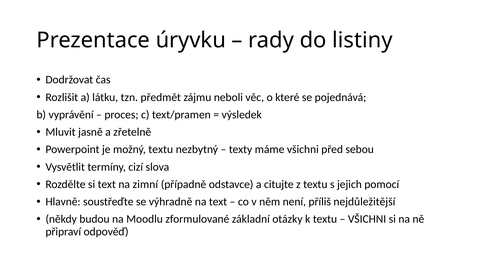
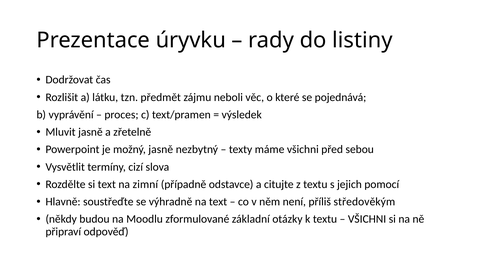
možný textu: textu -> jasně
nejdůležitější: nejdůležitější -> středověkým
